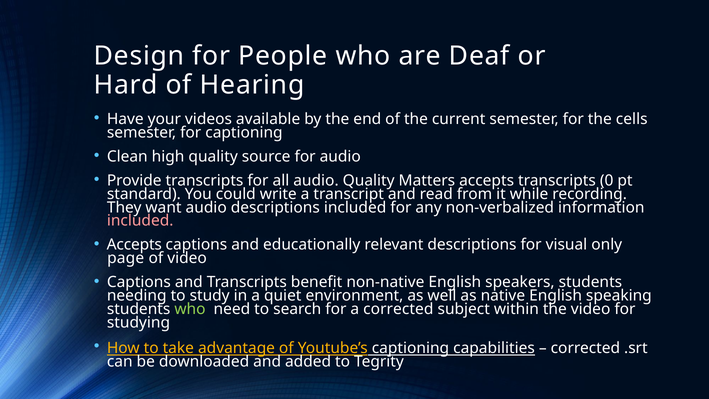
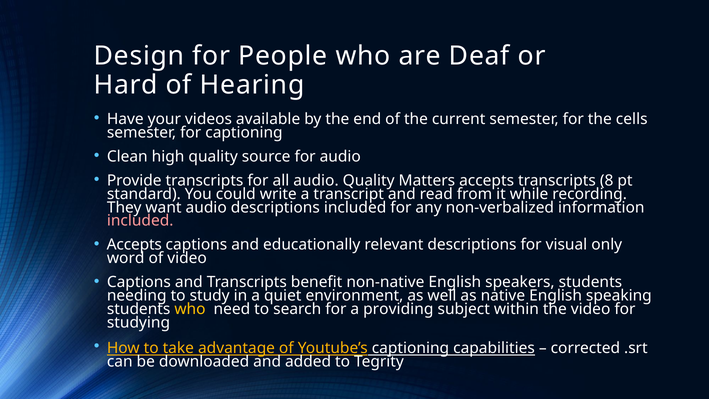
0: 0 -> 8
page: page -> word
who at (190, 309) colour: light green -> yellow
a corrected: corrected -> providing
